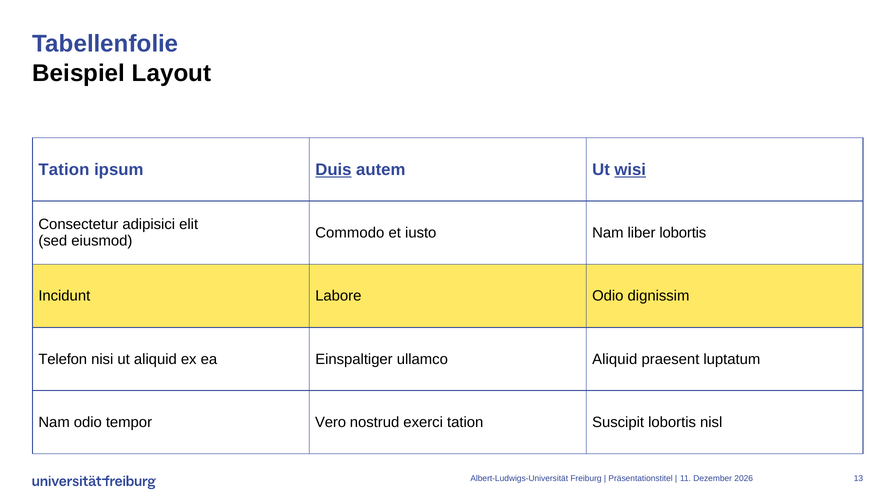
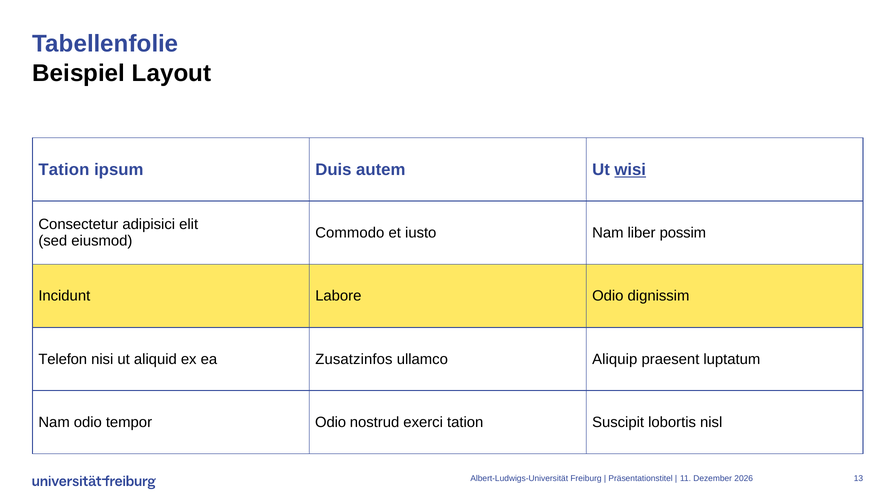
Duis underline: present -> none
liber lobortis: lobortis -> possim
Einspaltiger: Einspaltiger -> Zusatzinfos
ullamco Aliquid: Aliquid -> Aliquip
tempor Vero: Vero -> Odio
